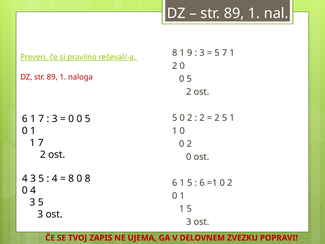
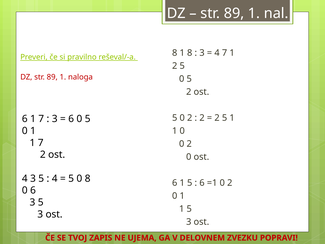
1 9: 9 -> 8
5 at (217, 53): 5 -> 4
0 at (182, 66): 0 -> 5
0 at (71, 119): 0 -> 6
8 at (71, 178): 8 -> 5
0 4: 4 -> 6
